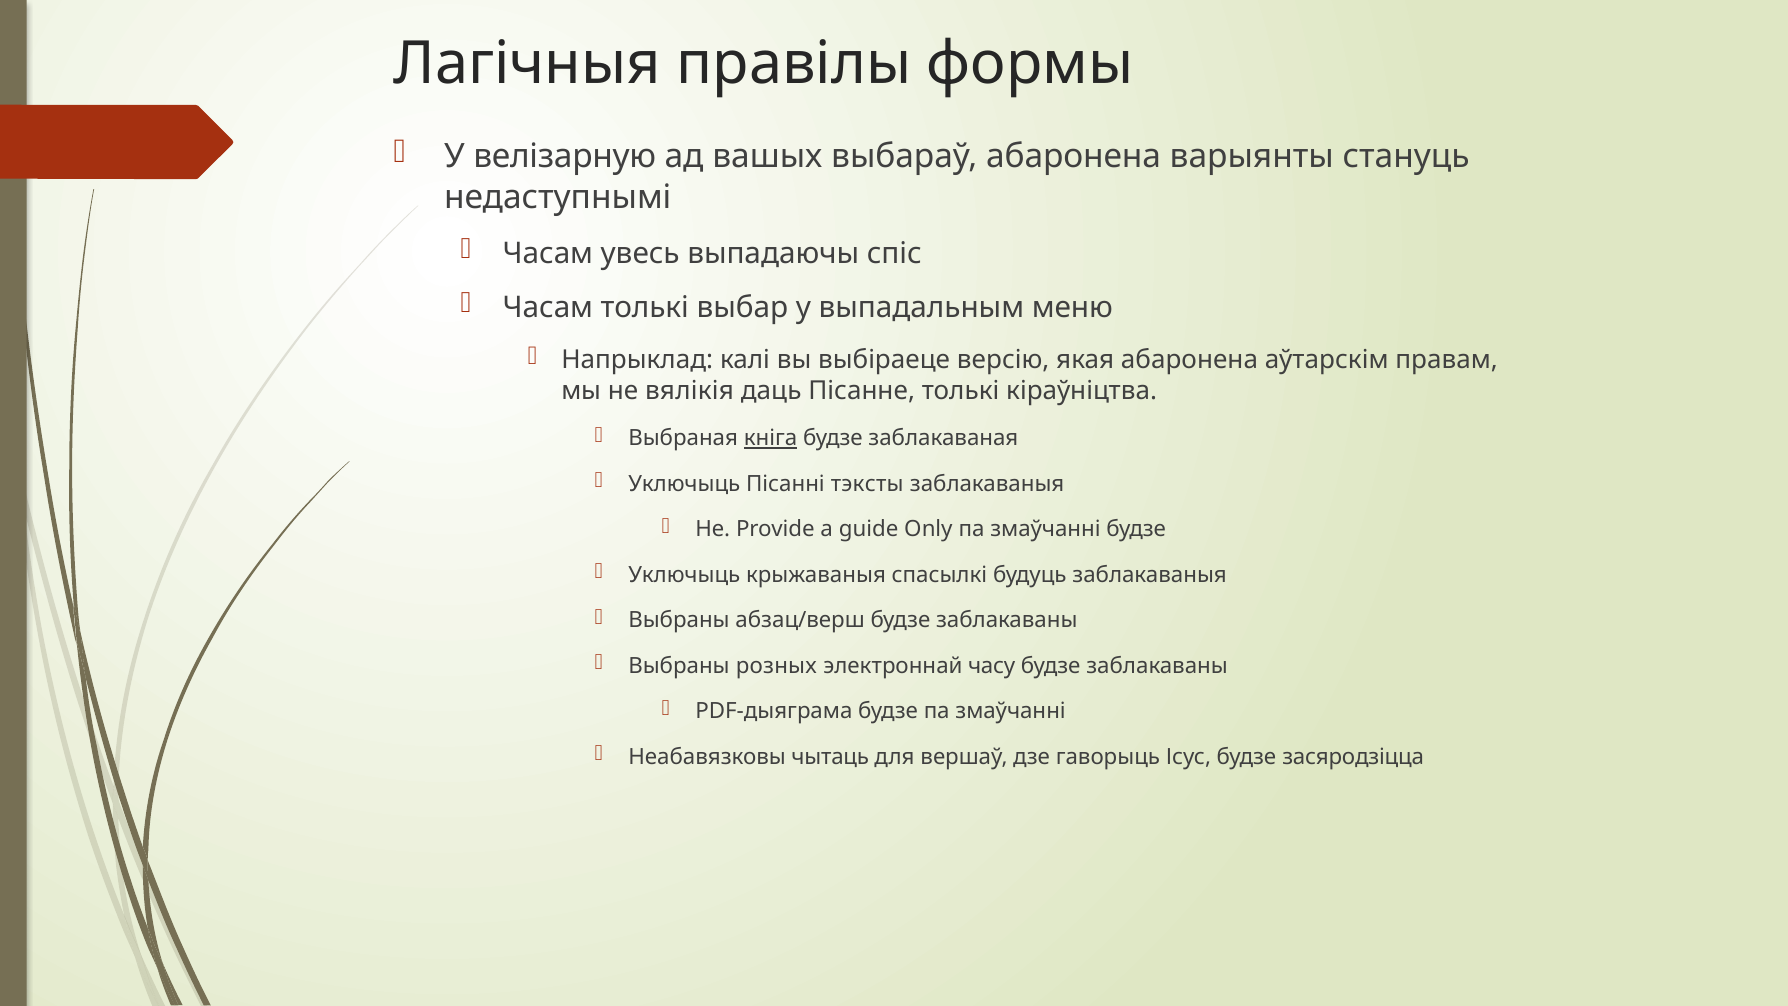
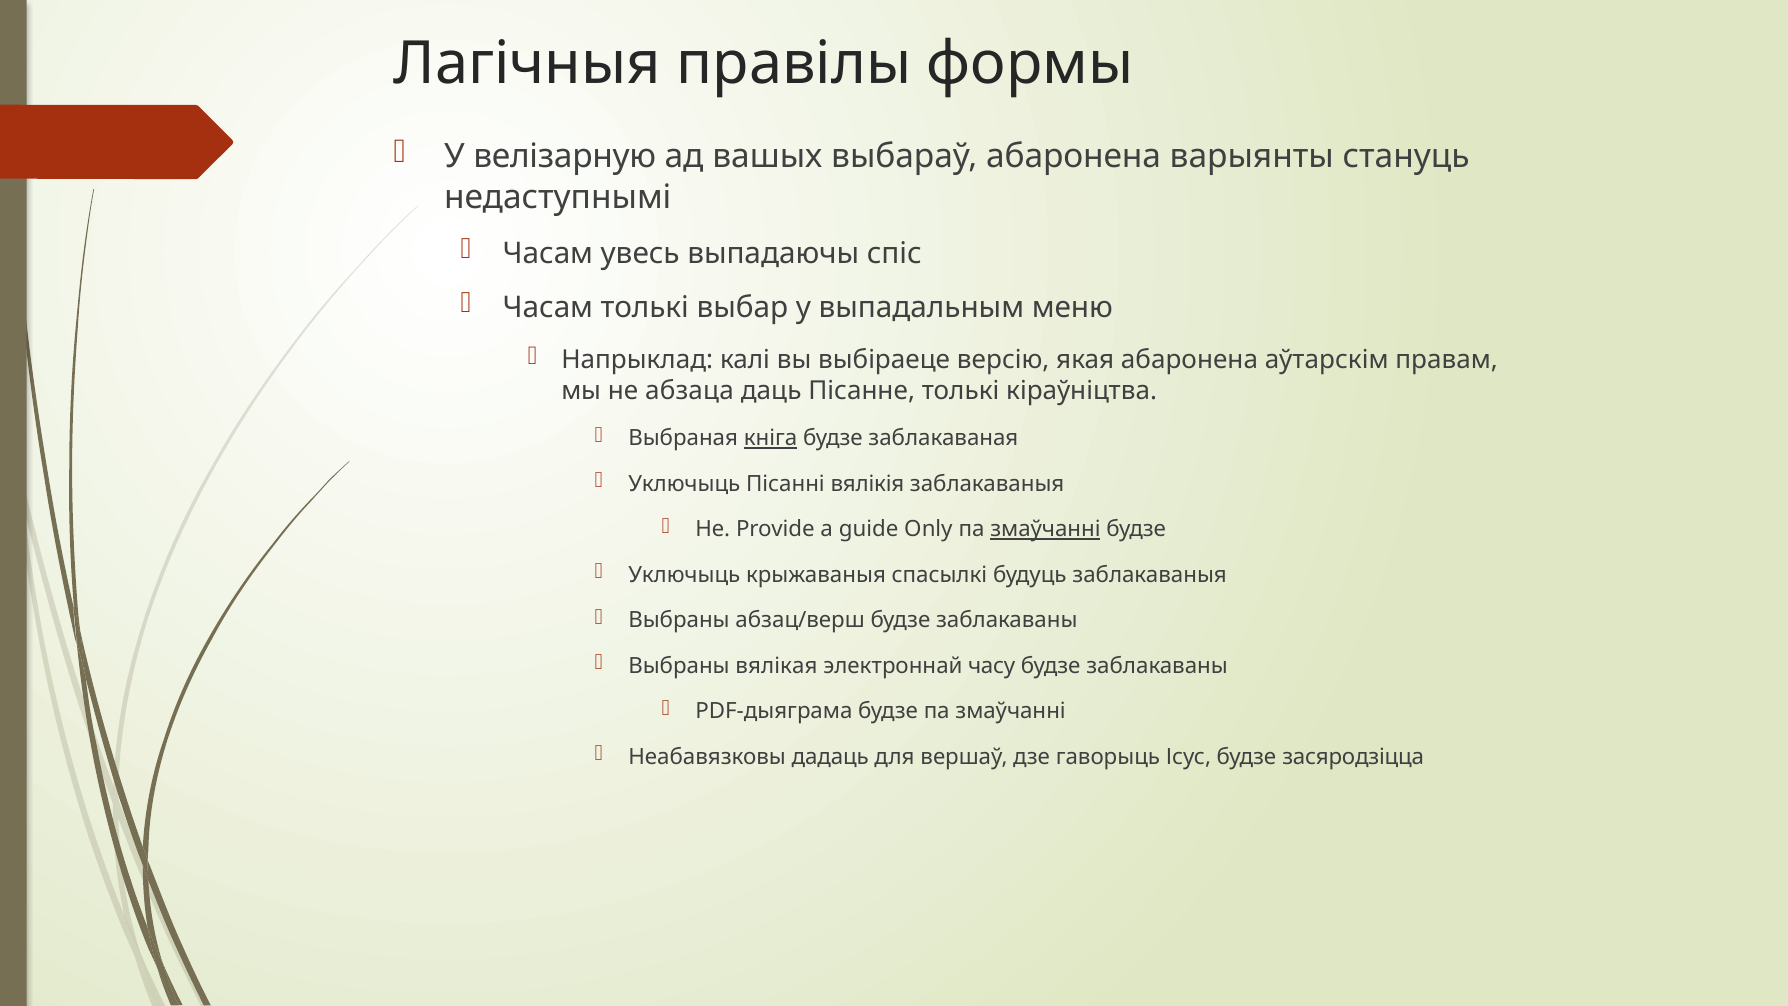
вялікія: вялікія -> абзаца
тэксты: тэксты -> вялікія
змаўчанні at (1045, 529) underline: none -> present
розных: розных -> вялікая
чытаць: чытаць -> дадаць
